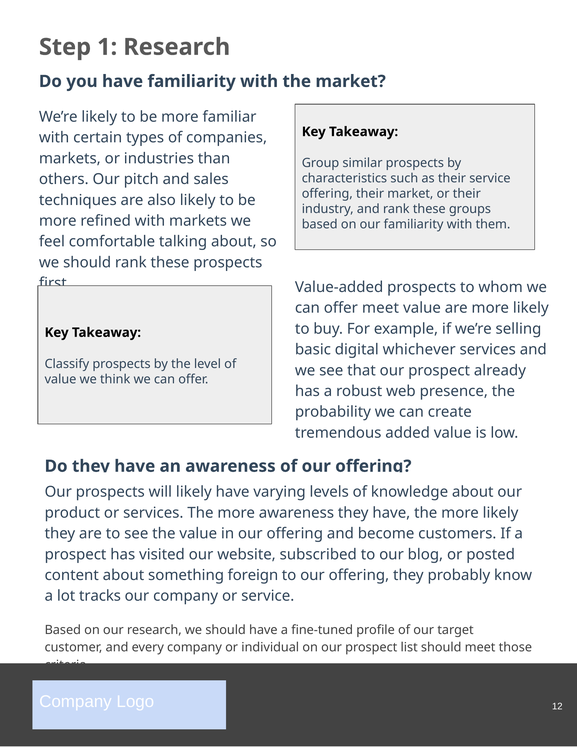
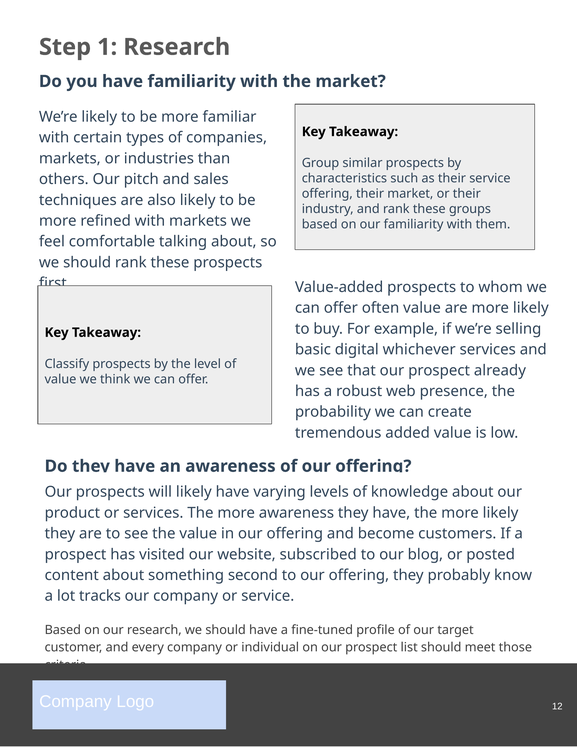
offer meet: meet -> often
foreign: foreign -> second
